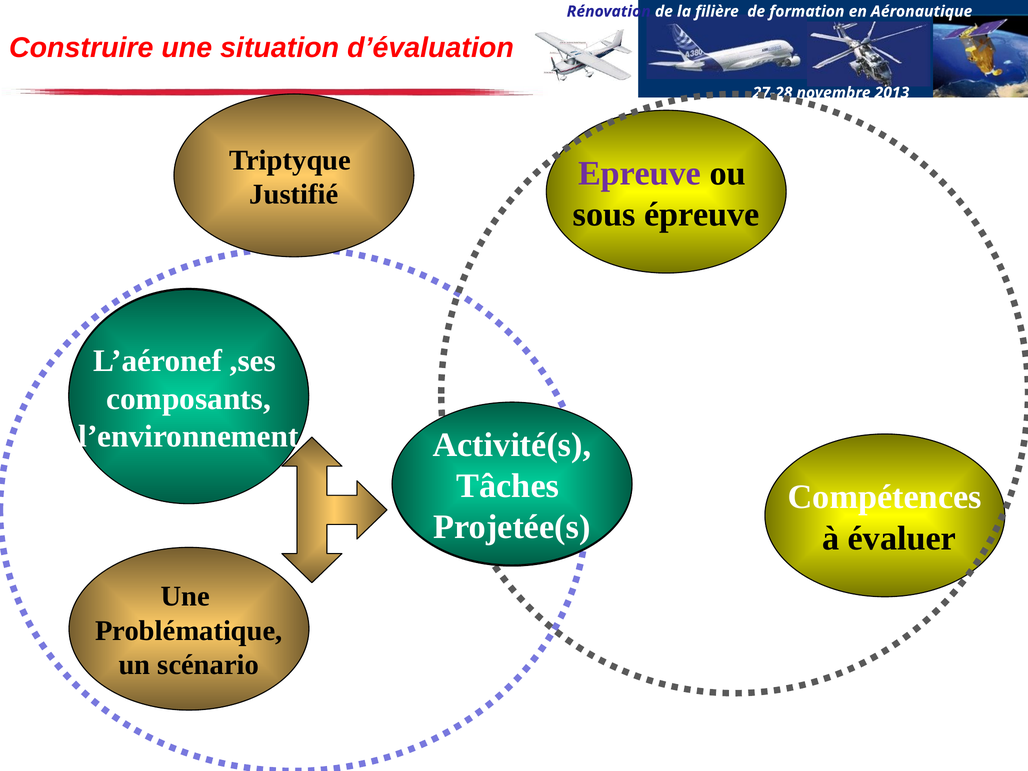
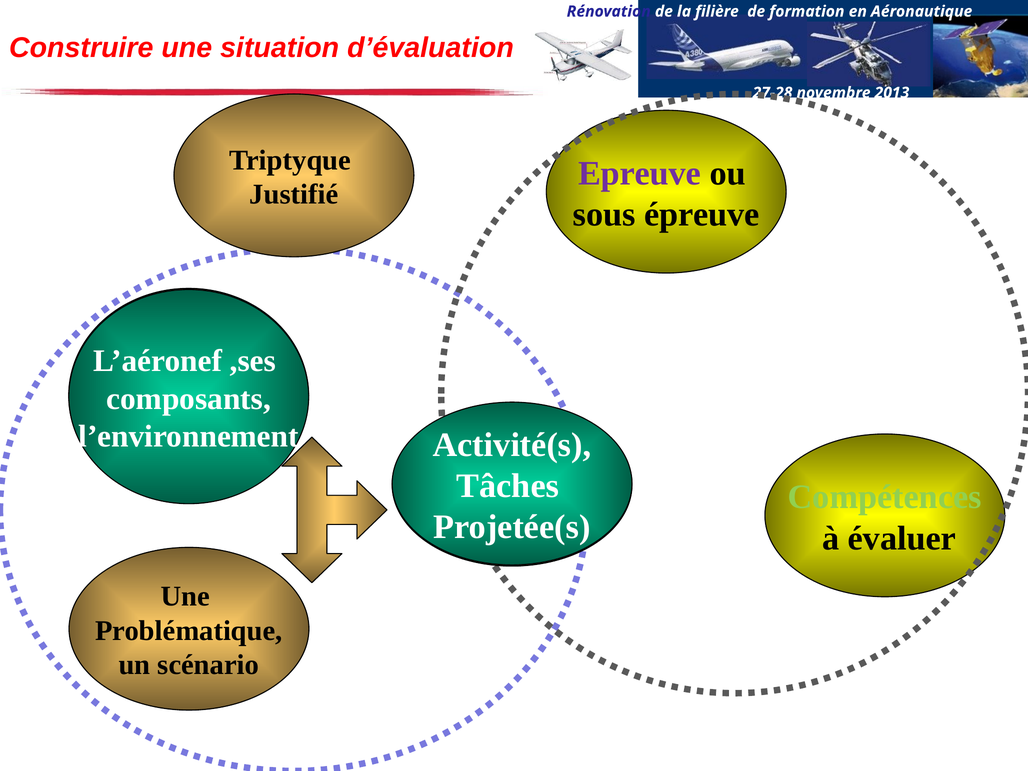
Compétences colour: white -> light green
